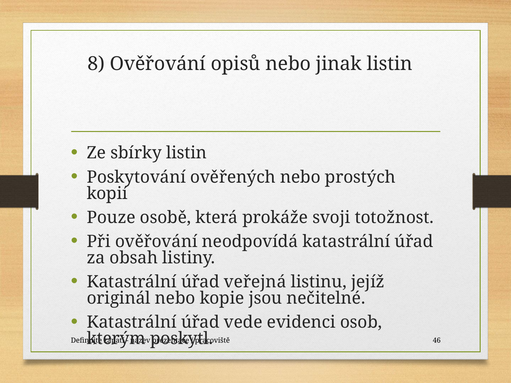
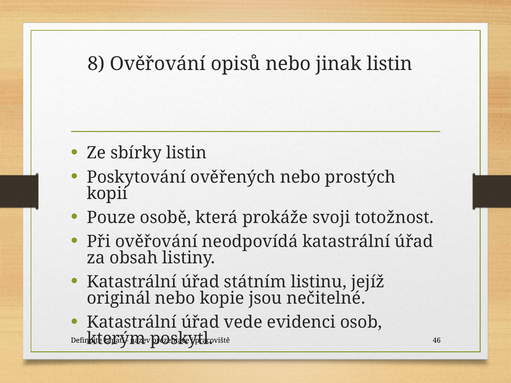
veřejná: veřejná -> státním
